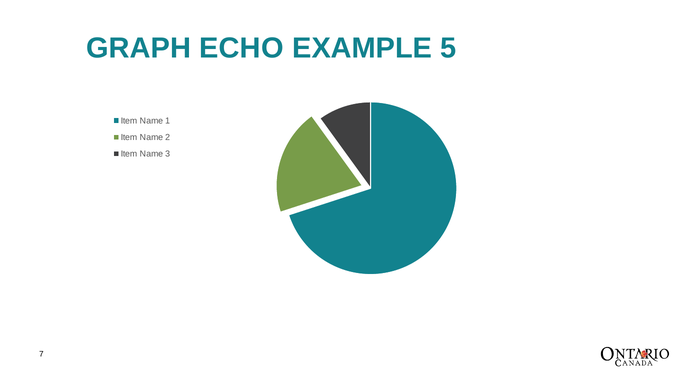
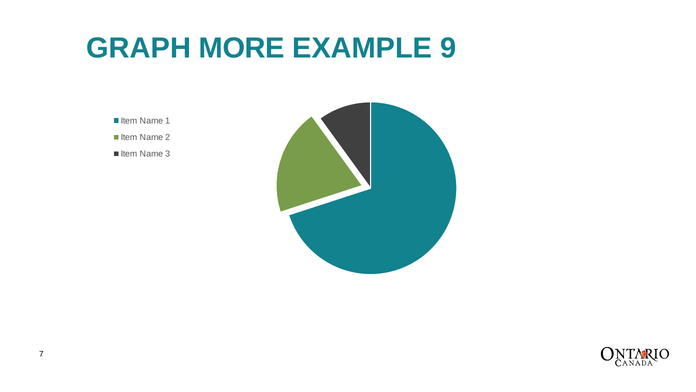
ECHO: ECHO -> MORE
5: 5 -> 9
